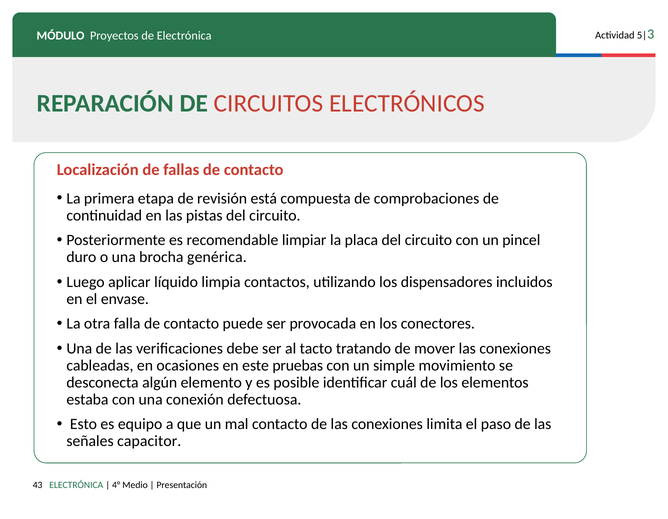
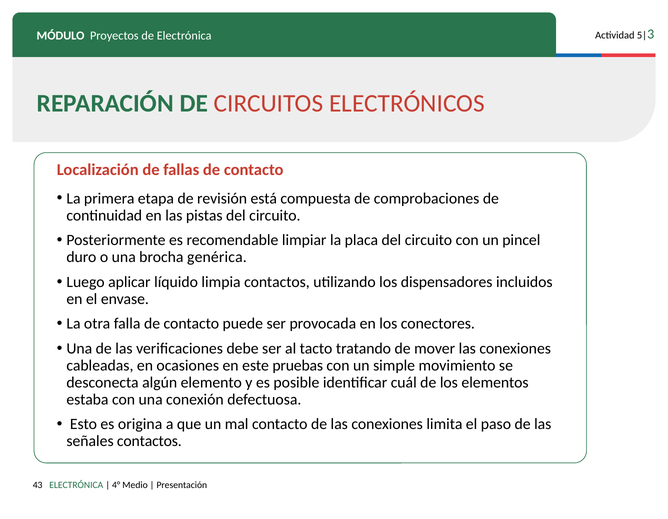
equipo: equipo -> origina
señales capacitor: capacitor -> contactos
